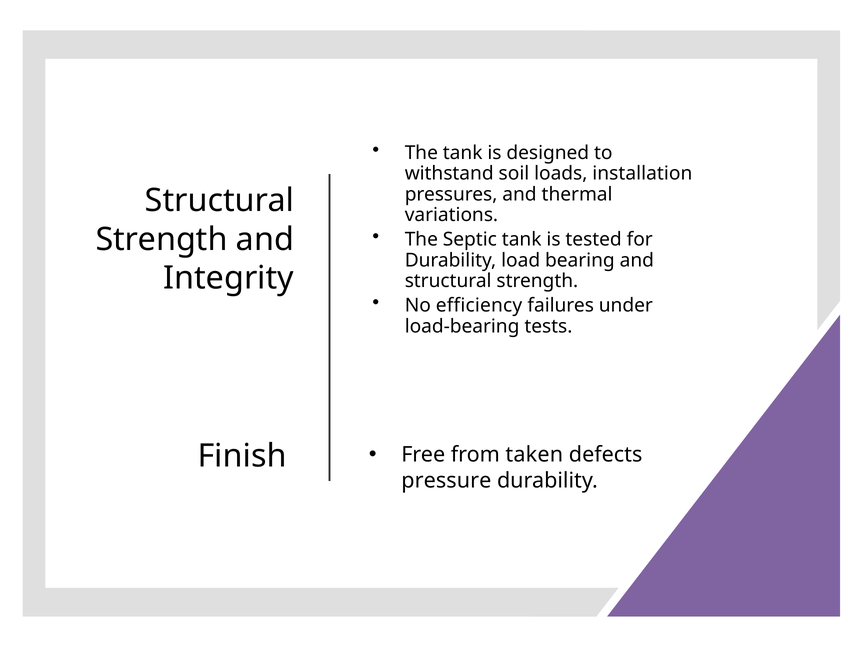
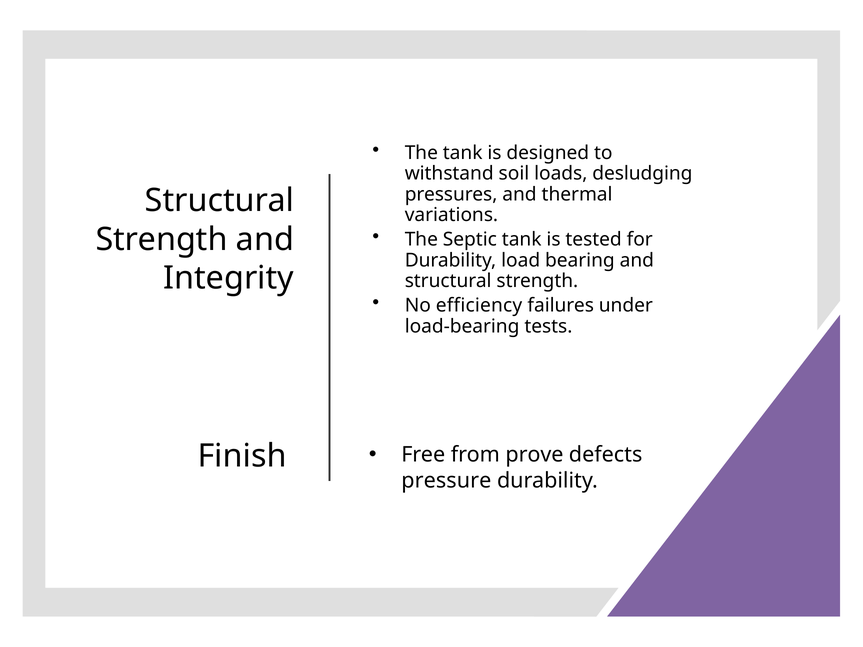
installation: installation -> desludging
taken: taken -> prove
